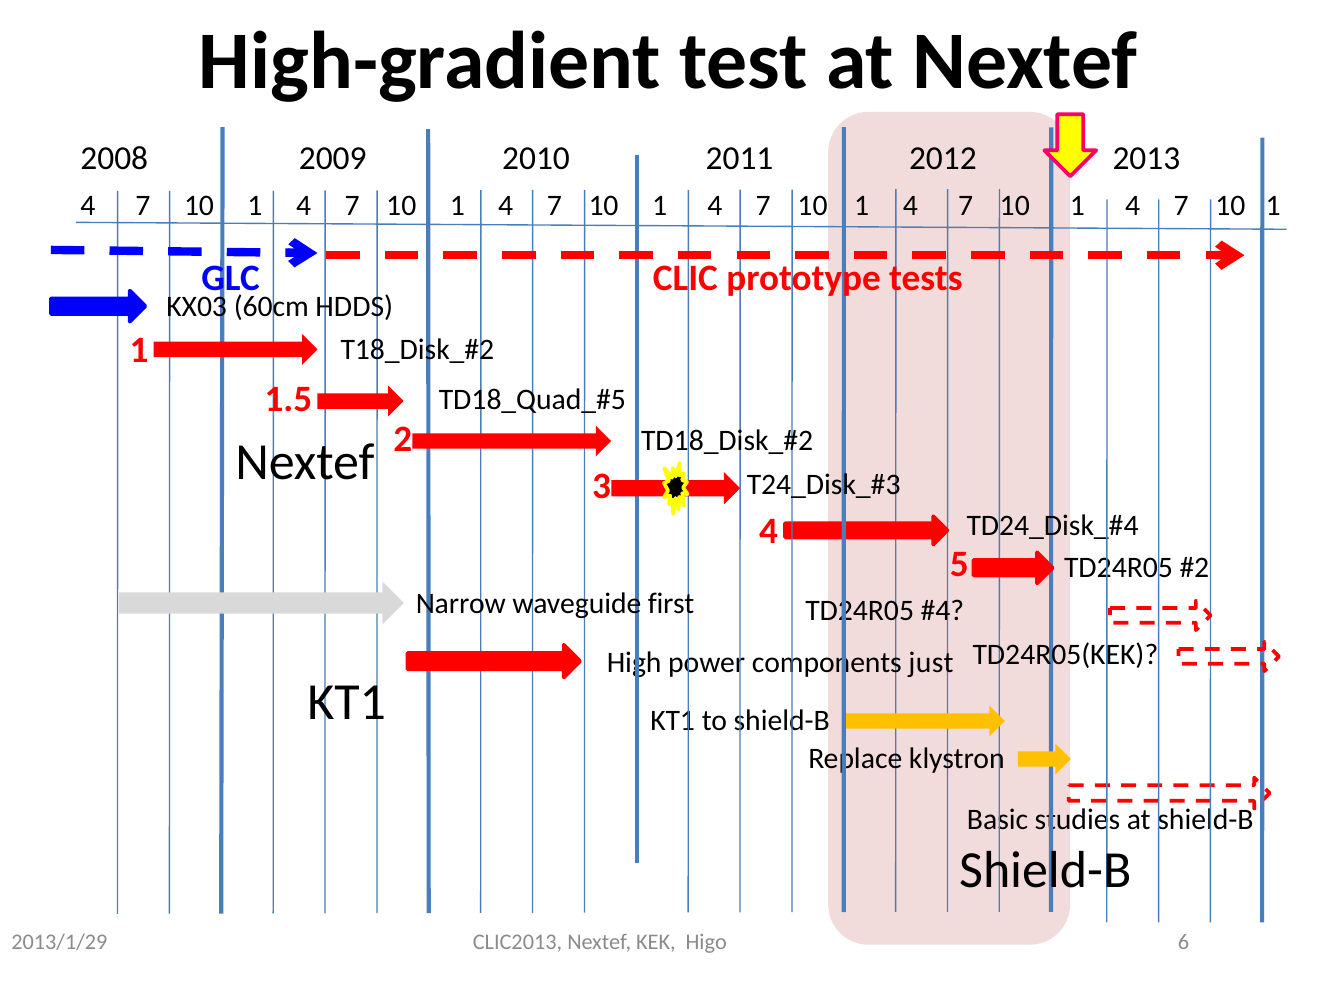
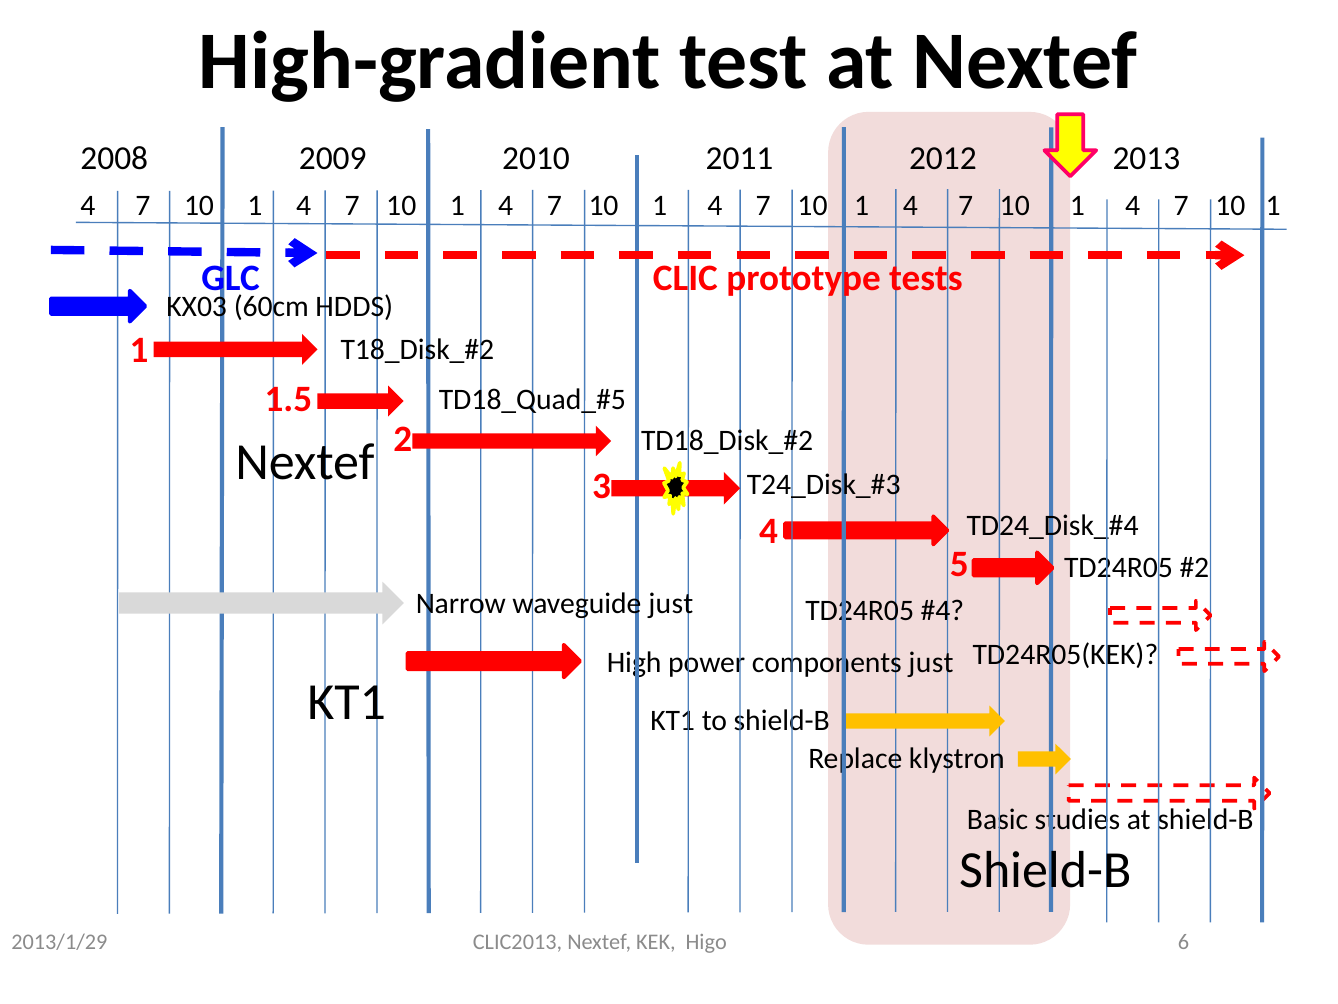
waveguide first: first -> just
